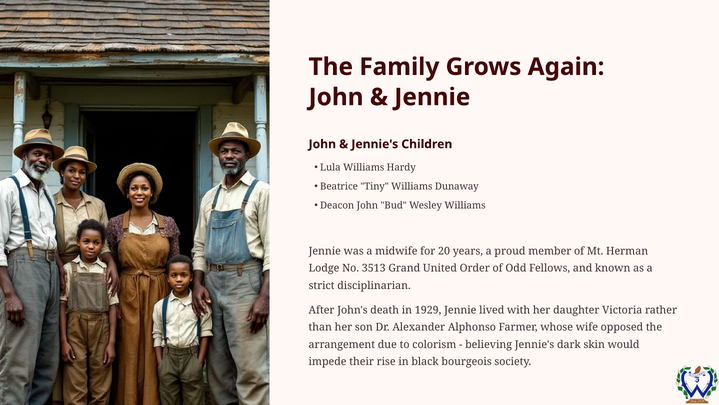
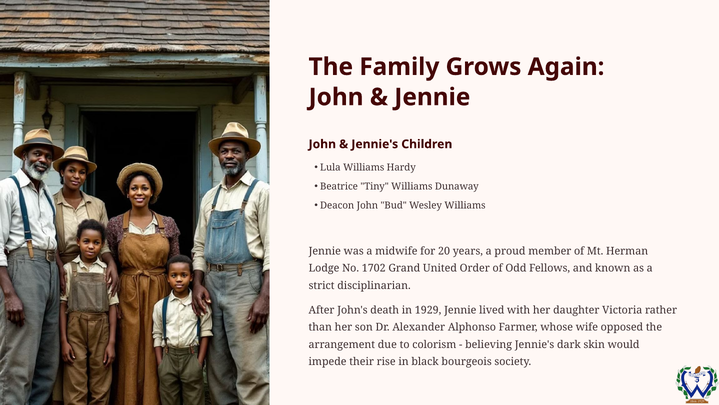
3513: 3513 -> 1702
